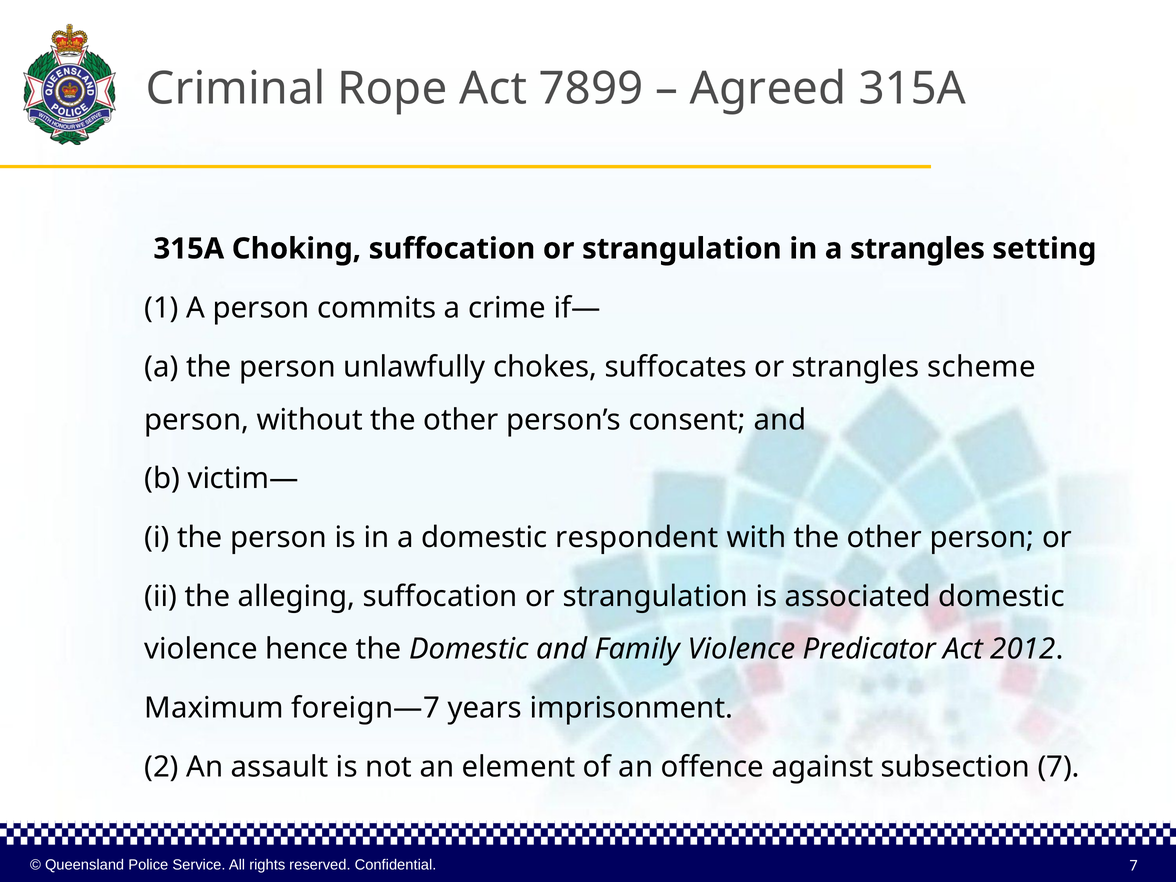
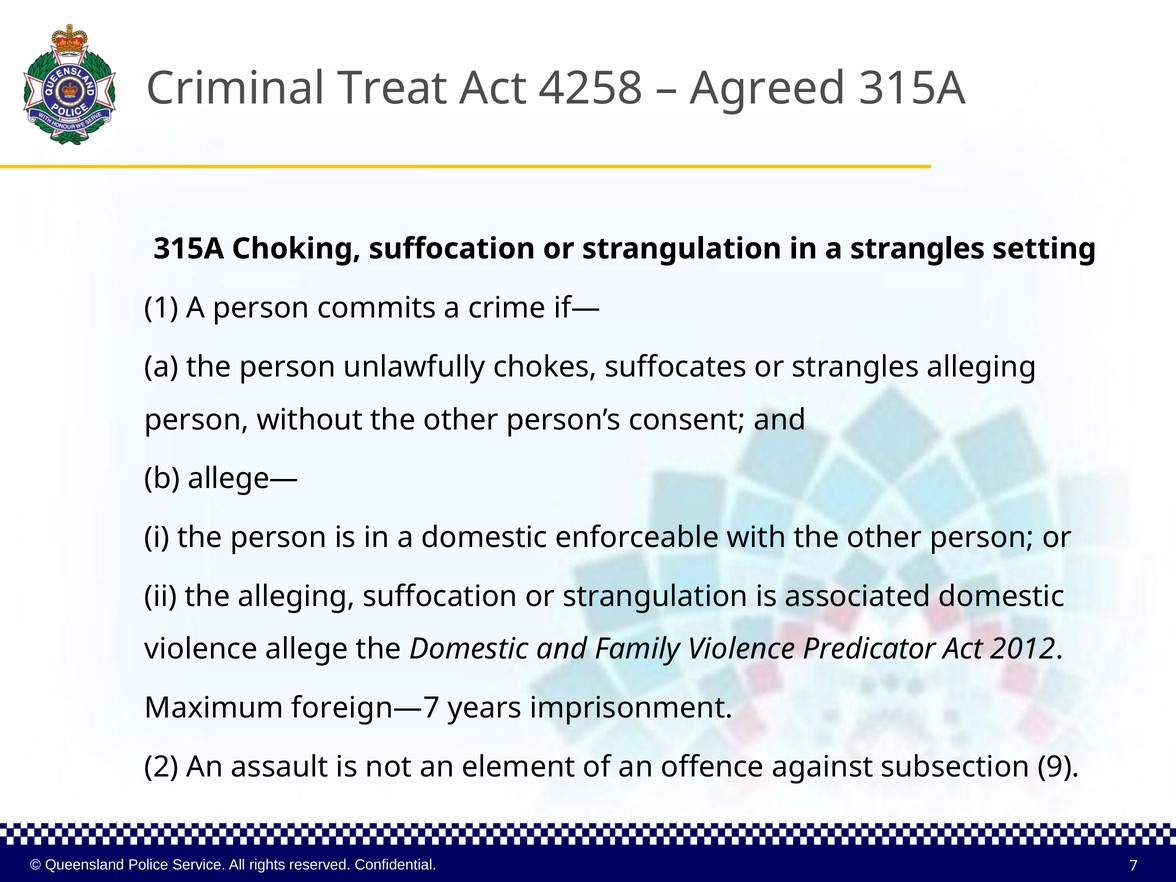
Rope: Rope -> Treat
7899: 7899 -> 4258
strangles scheme: scheme -> alleging
victim—: victim— -> allege—
respondent: respondent -> enforceable
hence: hence -> allege
subsection 7: 7 -> 9
